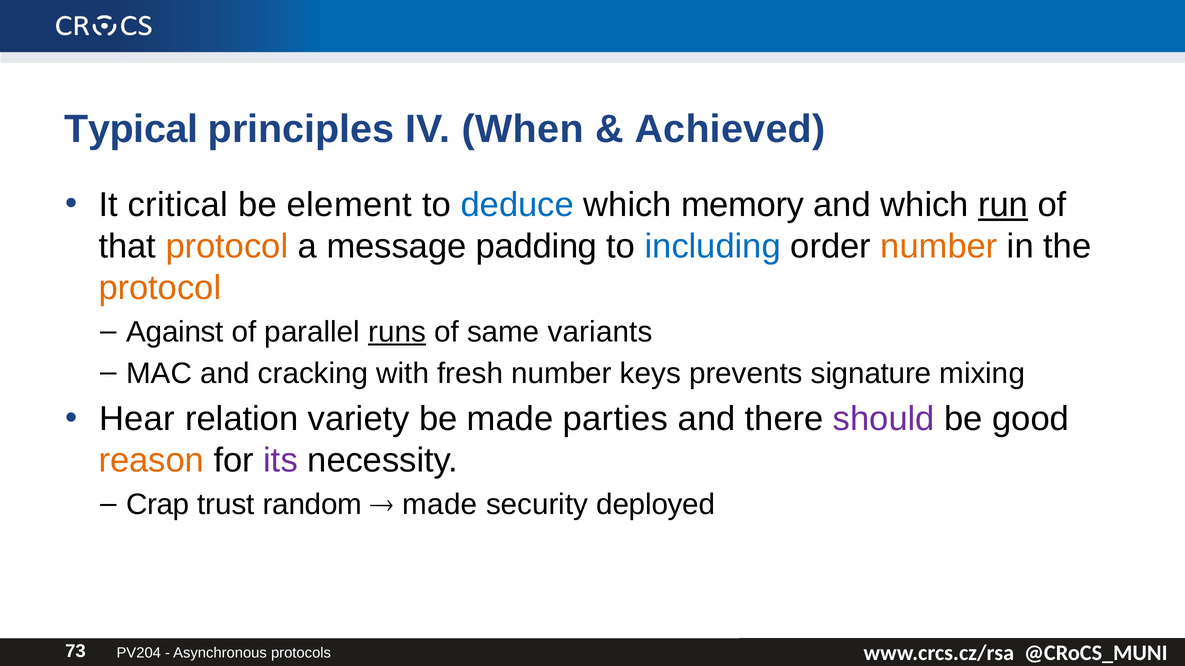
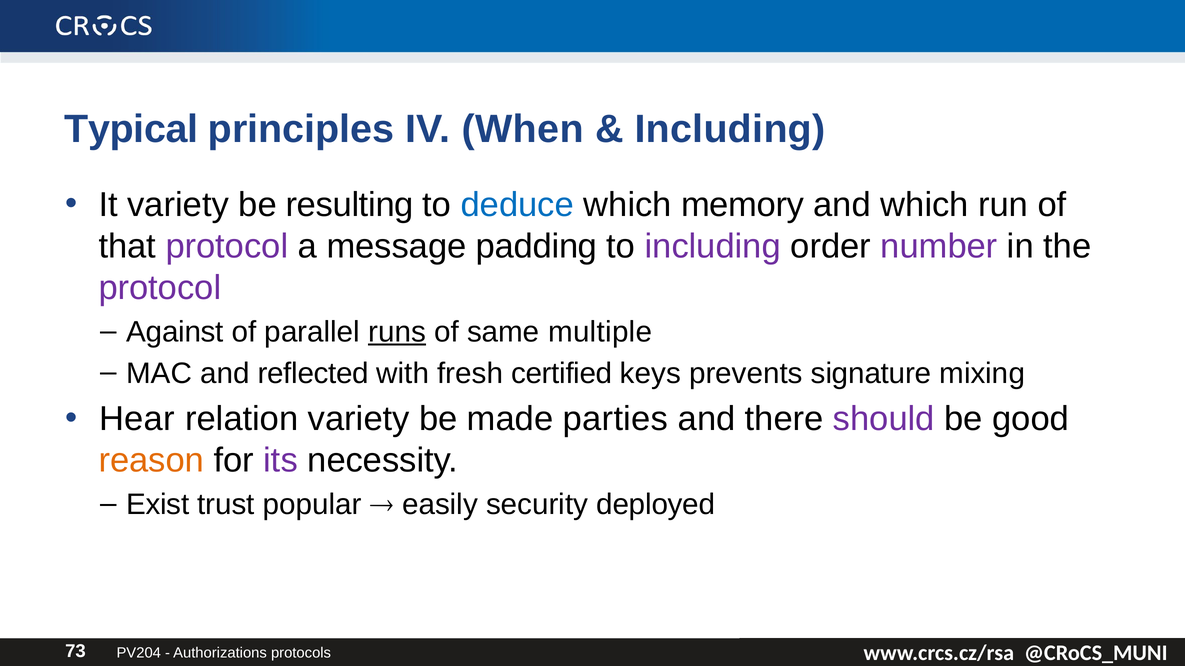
Achieved at (730, 130): Achieved -> Including
It critical: critical -> variety
element: element -> resulting
run underline: present -> none
protocol at (227, 247) colour: orange -> purple
including at (713, 247) colour: blue -> purple
number at (939, 247) colour: orange -> purple
protocol at (160, 288) colour: orange -> purple
variants: variants -> multiple
cracking: cracking -> reflected
fresh number: number -> certified
Crap: Crap -> Exist
random: random -> popular
made at (440, 505): made -> easily
Asynchronous: Asynchronous -> Authorizations
